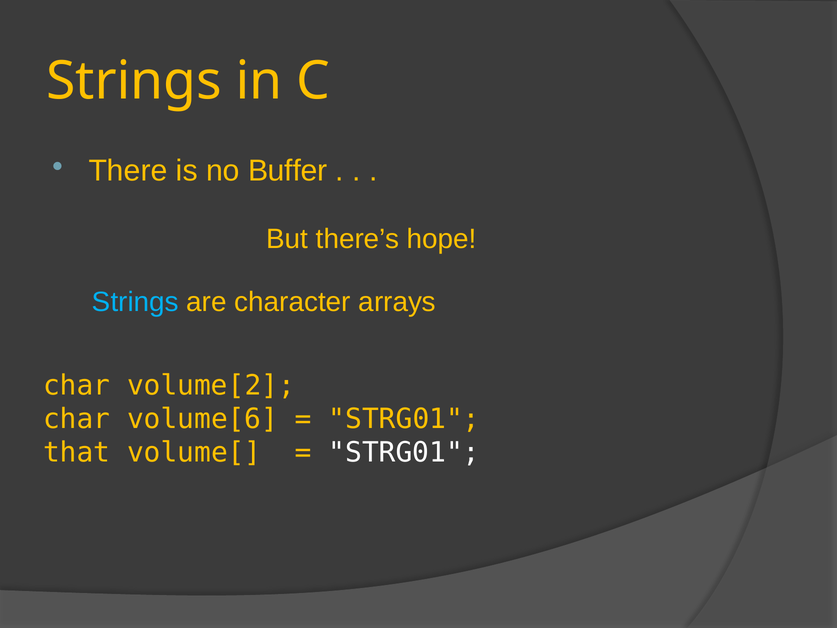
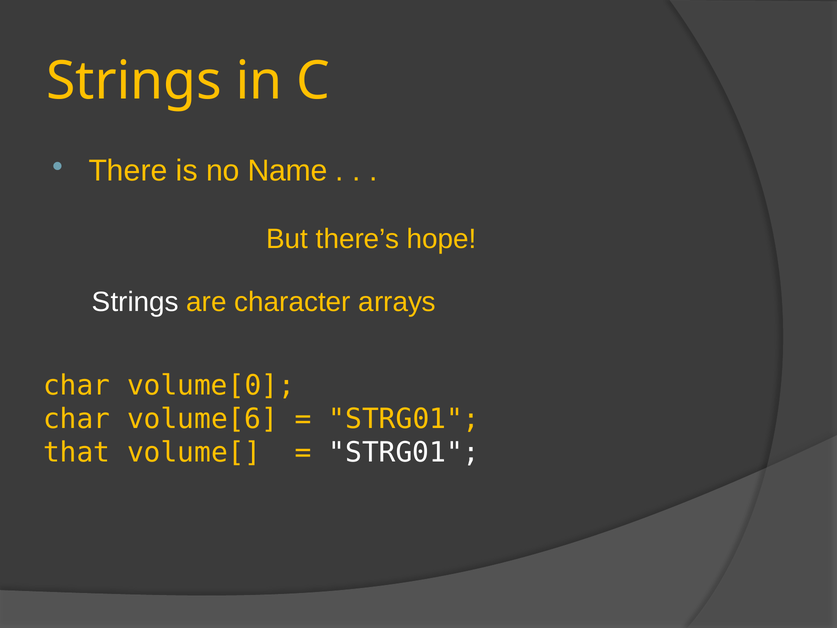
Buffer: Buffer -> Name
Strings at (135, 302) colour: light blue -> white
volume[2: volume[2 -> volume[0
